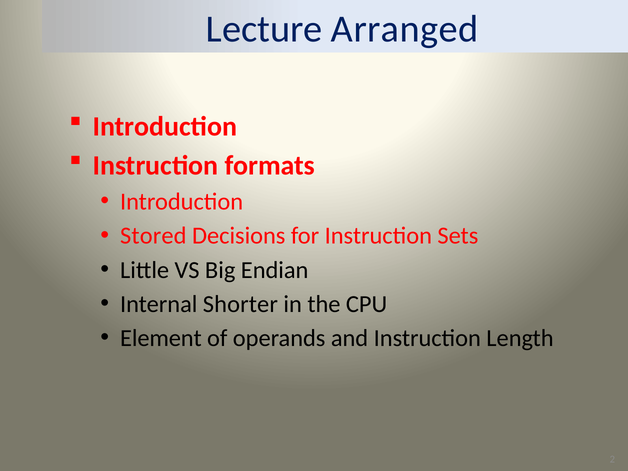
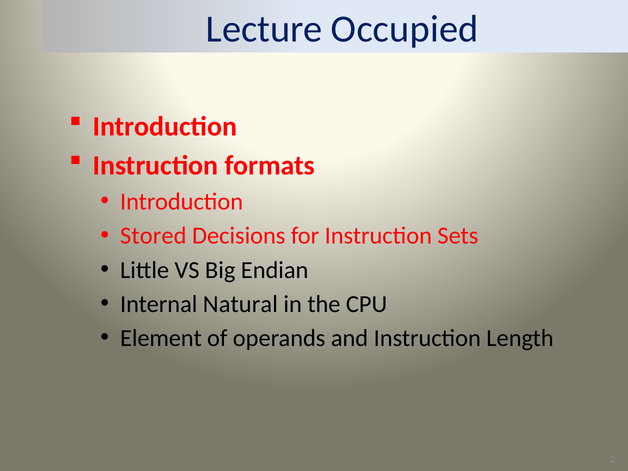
Arranged: Arranged -> Occupied
Shorter: Shorter -> Natural
